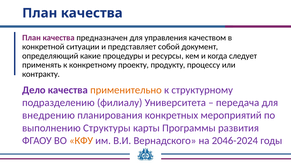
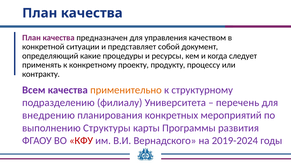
Дело: Дело -> Всем
передача: передача -> перечень
КФУ colour: orange -> red
2046-2024: 2046-2024 -> 2019-2024
